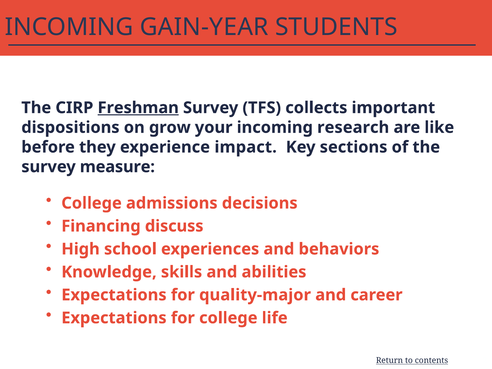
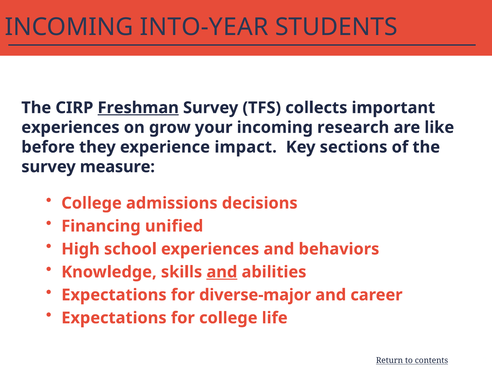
GAIN-YEAR: GAIN-YEAR -> INTO-YEAR
dispositions at (70, 127): dispositions -> experiences
discuss: discuss -> unified
and at (222, 272) underline: none -> present
quality-major: quality-major -> diverse-major
